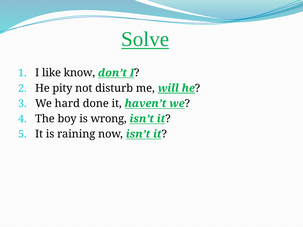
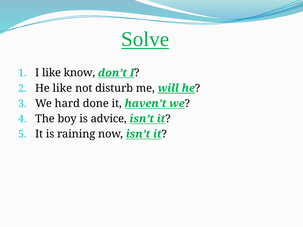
He pity: pity -> like
wrong: wrong -> advice
